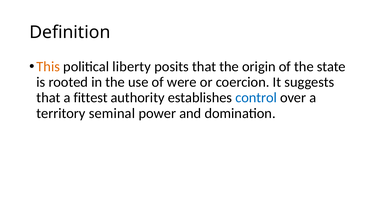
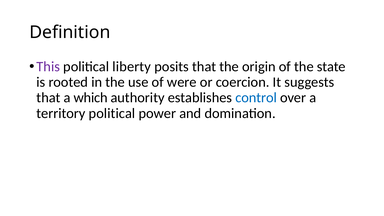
This colour: orange -> purple
fittest: fittest -> which
territory seminal: seminal -> political
